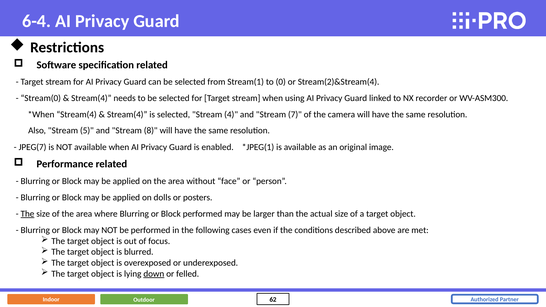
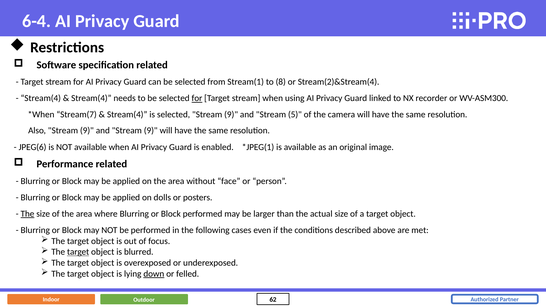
0: 0 -> 8
Stream(0 at (41, 98): Stream(0 -> Stream(4
for at (197, 98) underline: none -> present
Stream(4 at (77, 115): Stream(4 -> Stream(7
selected Stream 4: 4 -> 9
7: 7 -> 5
Also Stream 5: 5 -> 9
and Stream 8: 8 -> 9
JPEG(7: JPEG(7 -> JPEG(6
target at (78, 252) underline: none -> present
